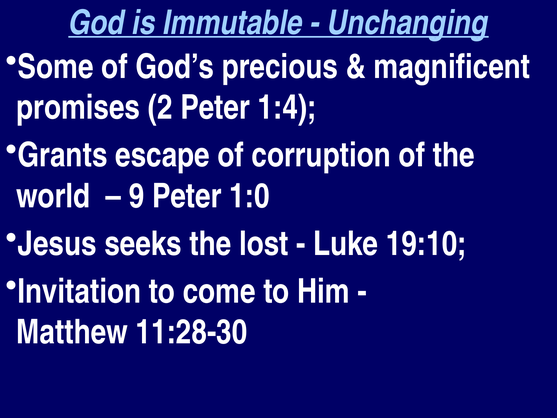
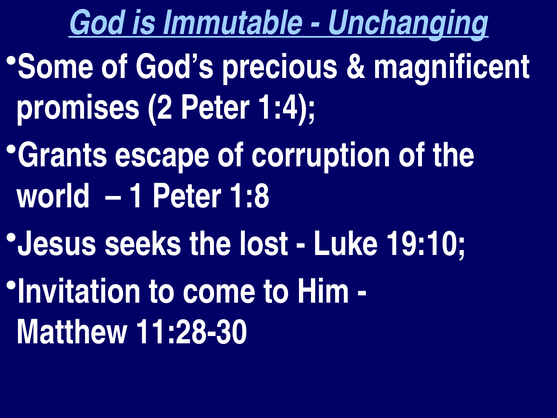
9: 9 -> 1
1:0: 1:0 -> 1:8
